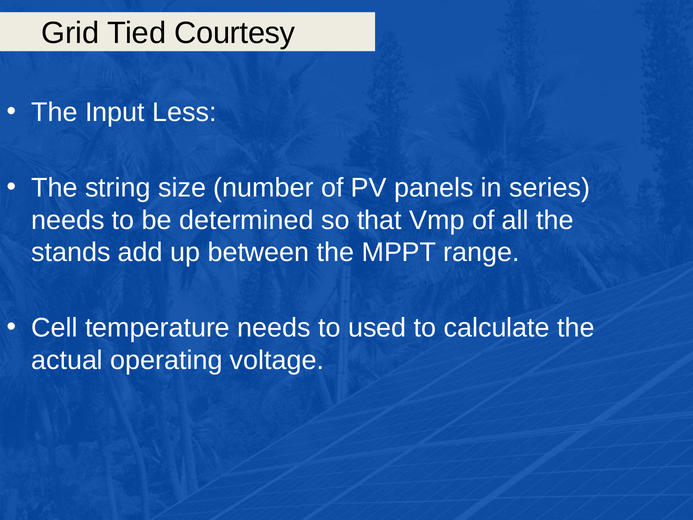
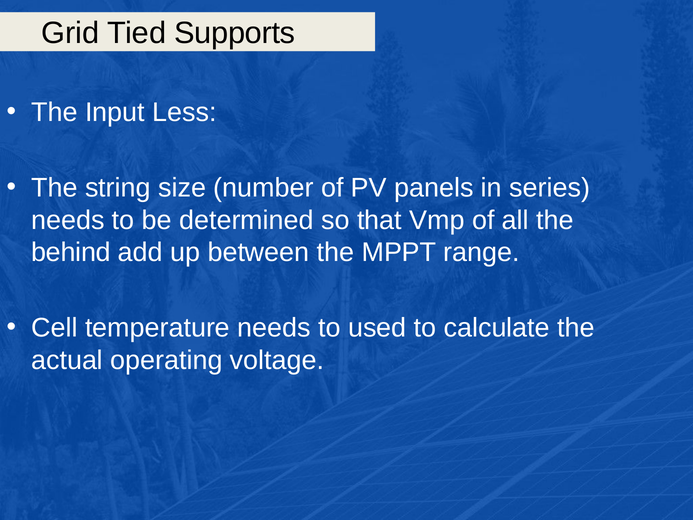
Courtesy: Courtesy -> Supports
stands: stands -> behind
